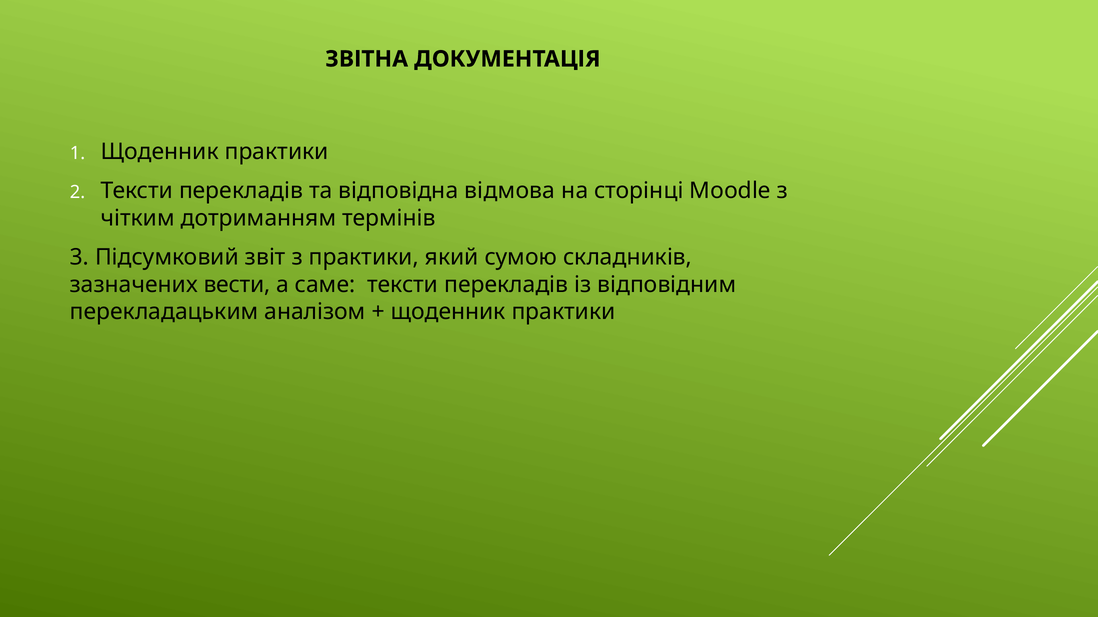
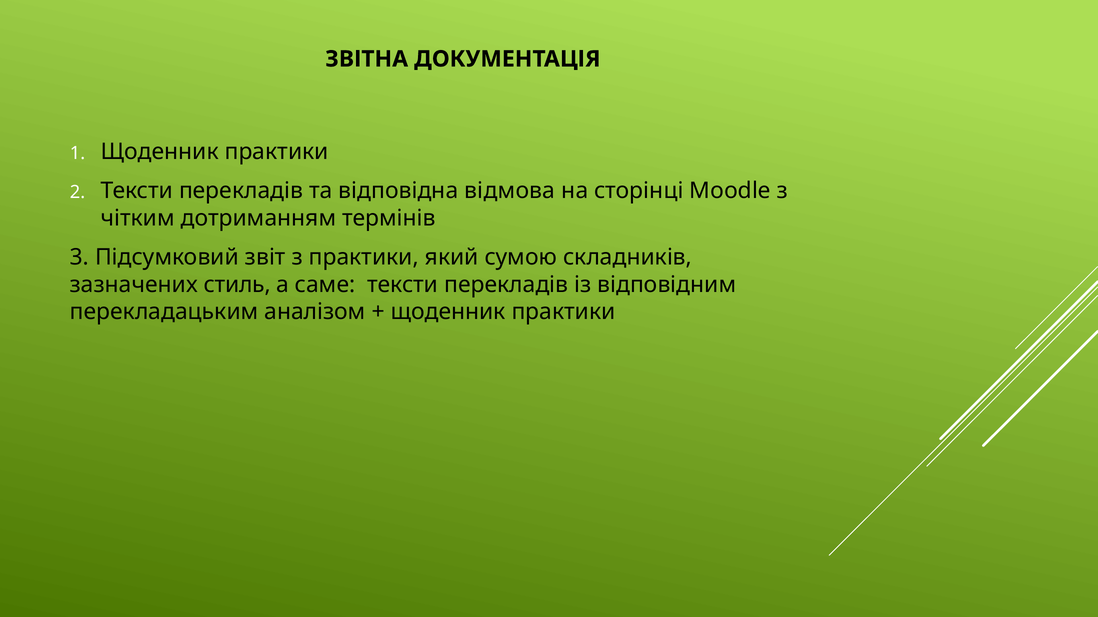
вести: вести -> стиль
